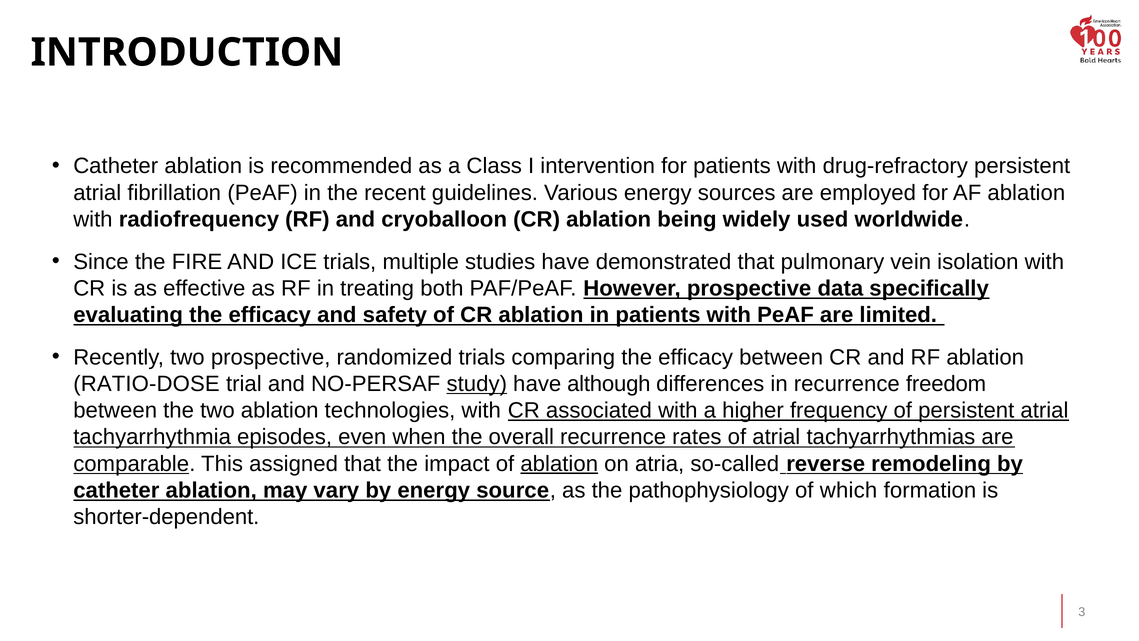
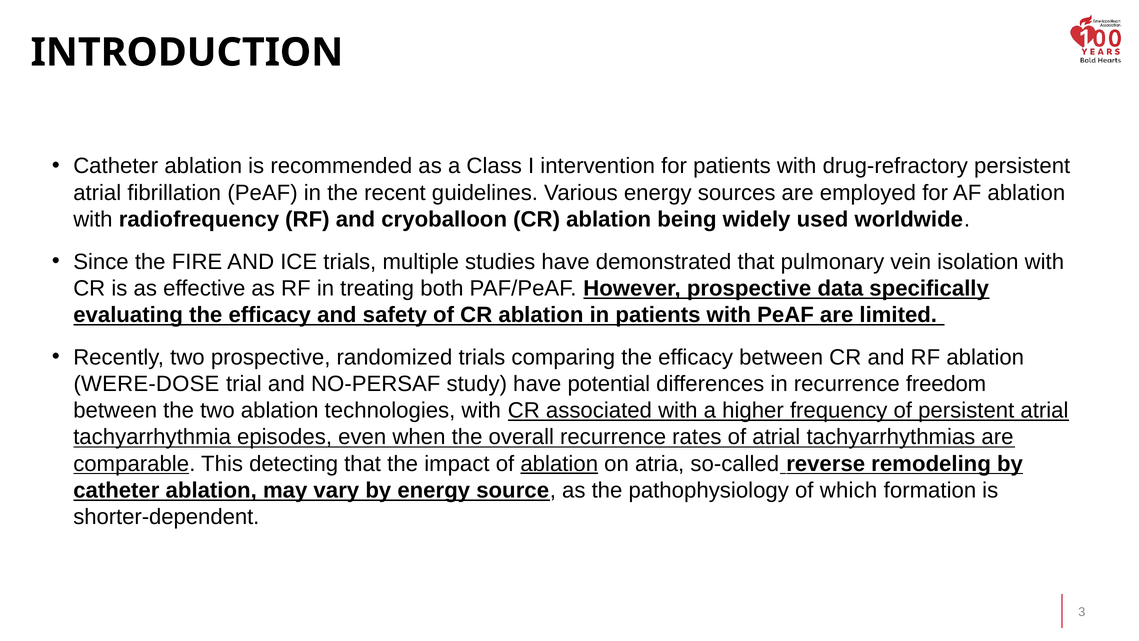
RATIO-DOSE: RATIO-DOSE -> WERE-DOSE
study underline: present -> none
although: although -> potential
assigned: assigned -> detecting
